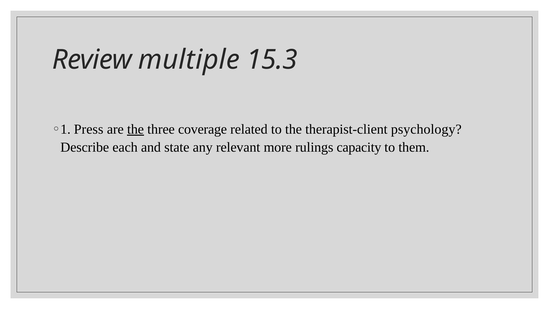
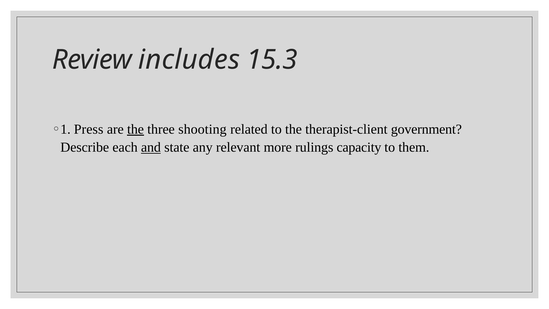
multiple: multiple -> includes
coverage: coverage -> shooting
psychology: psychology -> government
and underline: none -> present
